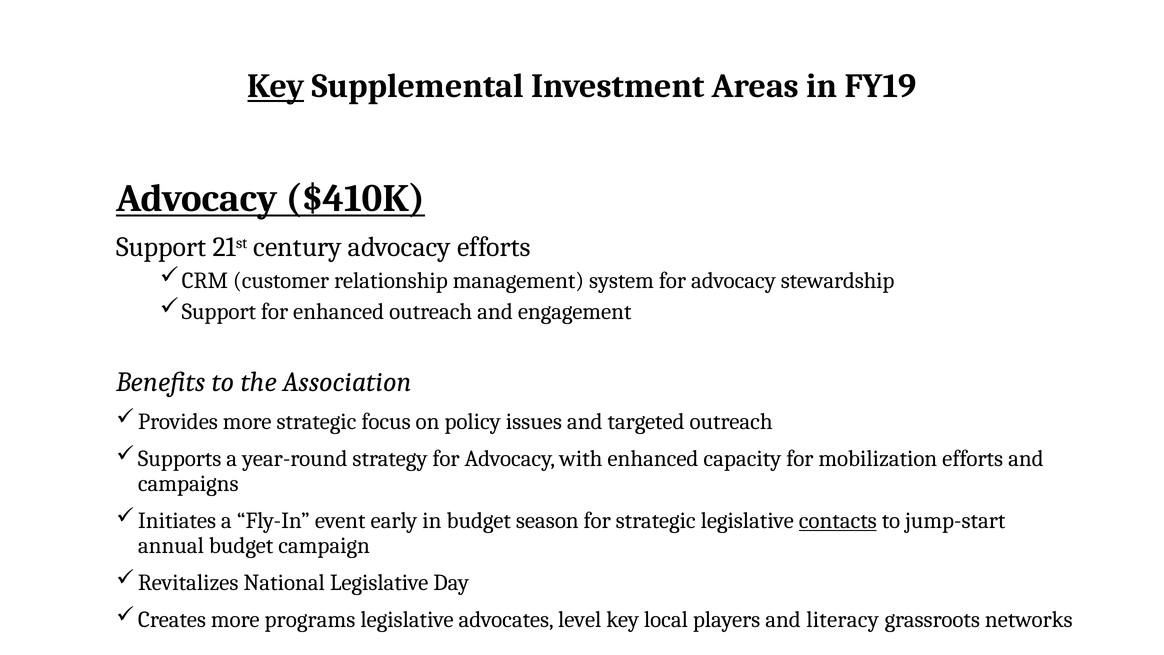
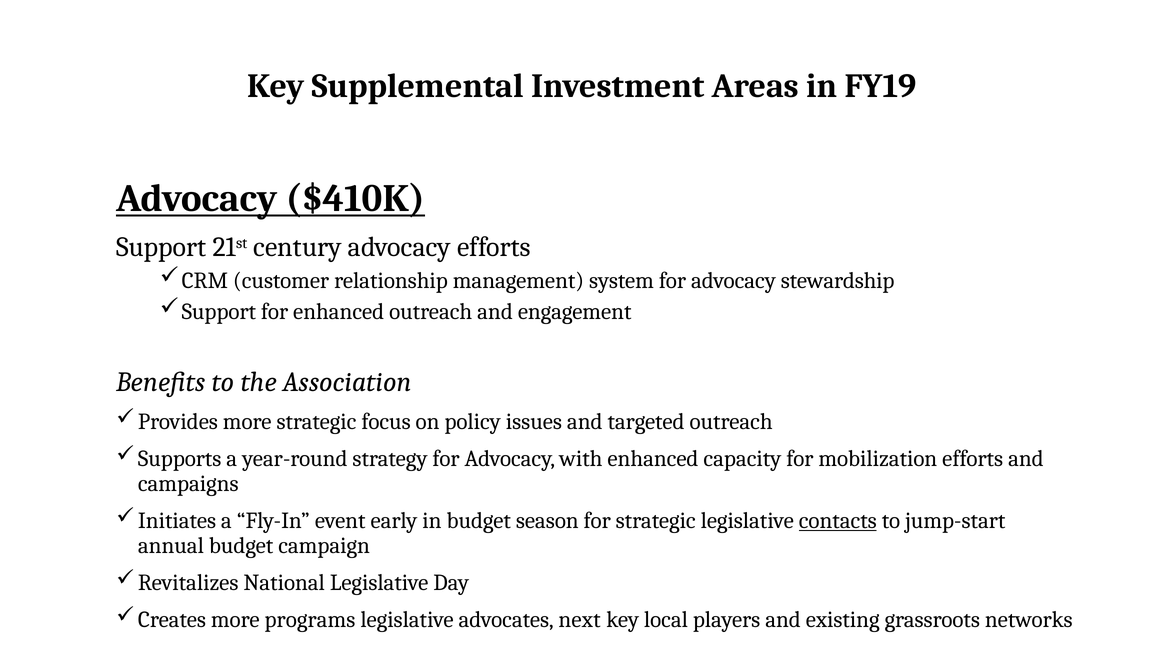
Key at (276, 86) underline: present -> none
level: level -> next
literacy: literacy -> existing
